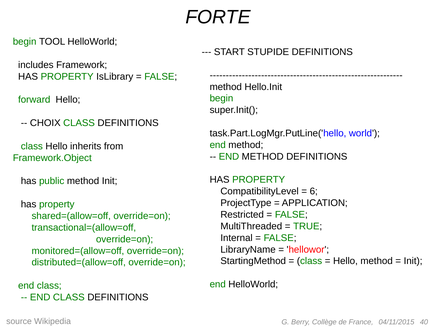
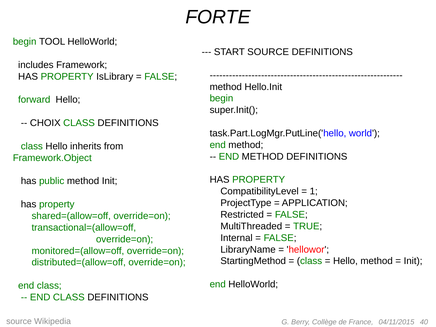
START STUPIDE: STUPIDE -> SOURCE
6: 6 -> 1
